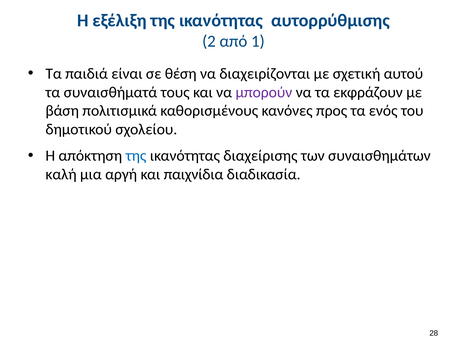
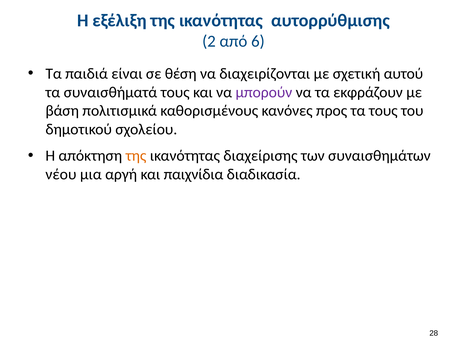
1: 1 -> 6
τα ενός: ενός -> τους
της at (136, 156) colour: blue -> orange
καλή: καλή -> νέου
